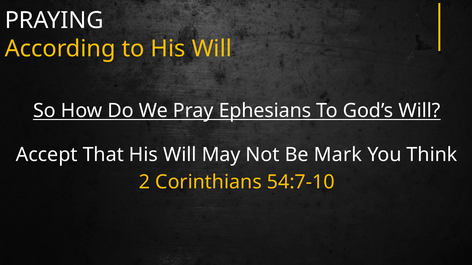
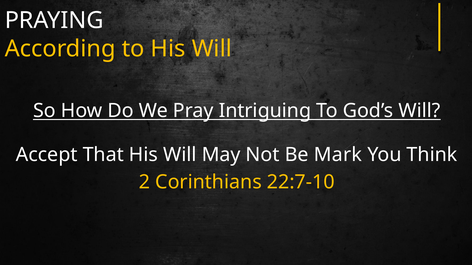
Ephesians: Ephesians -> Intriguing
54:7-10: 54:7-10 -> 22:7-10
